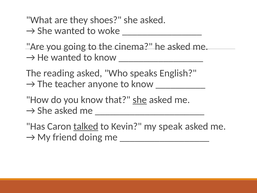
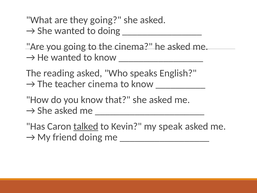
they shoes: shoes -> going
to woke: woke -> doing
teacher anyone: anyone -> cinema
she at (140, 100) underline: present -> none
